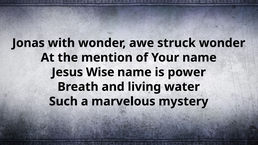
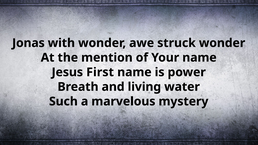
Wise: Wise -> First
